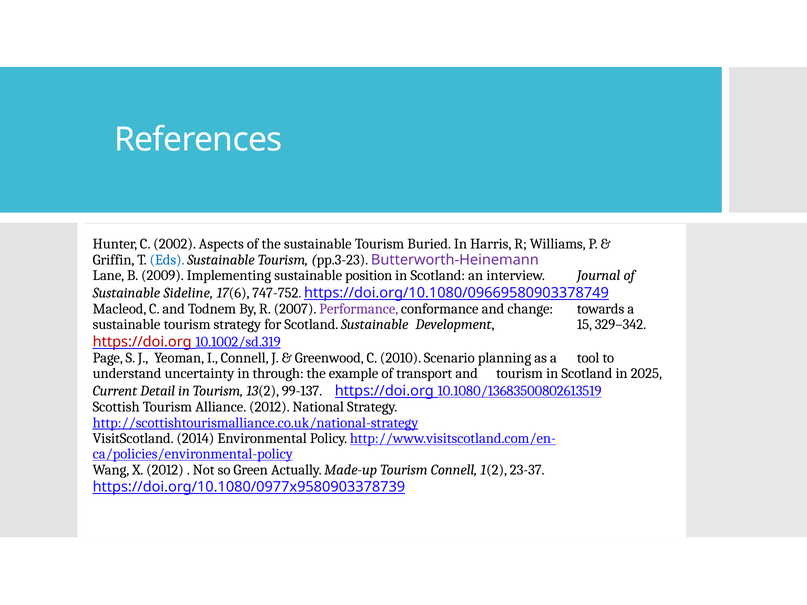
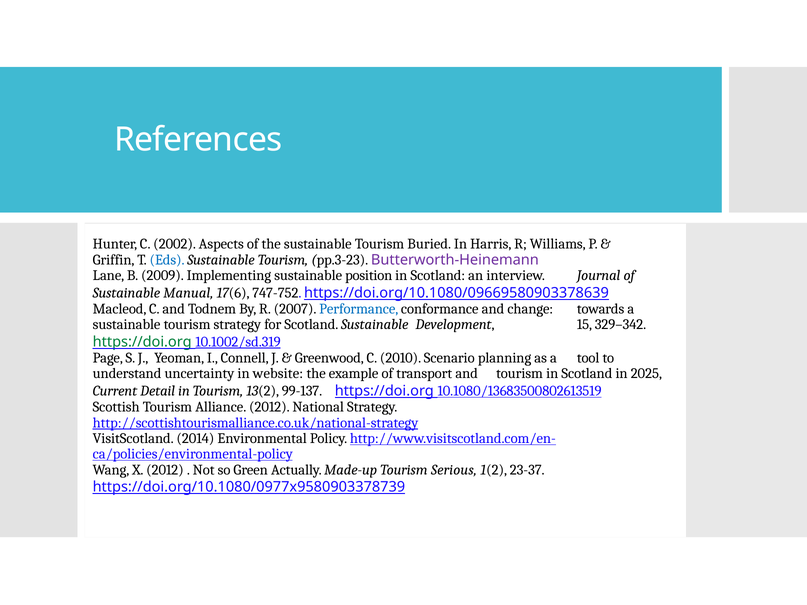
Sideline: Sideline -> Manual
https://doi.org/10.1080/09669580903378749: https://doi.org/10.1080/09669580903378749 -> https://doi.org/10.1080/09669580903378639
Performance colour: purple -> blue
https://doi.org at (142, 342) colour: red -> green
through: through -> website
Tourism Connell: Connell -> Serious
